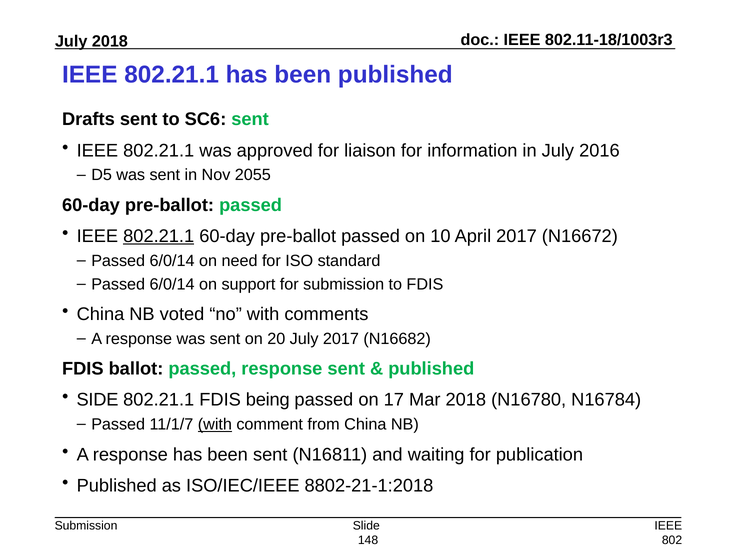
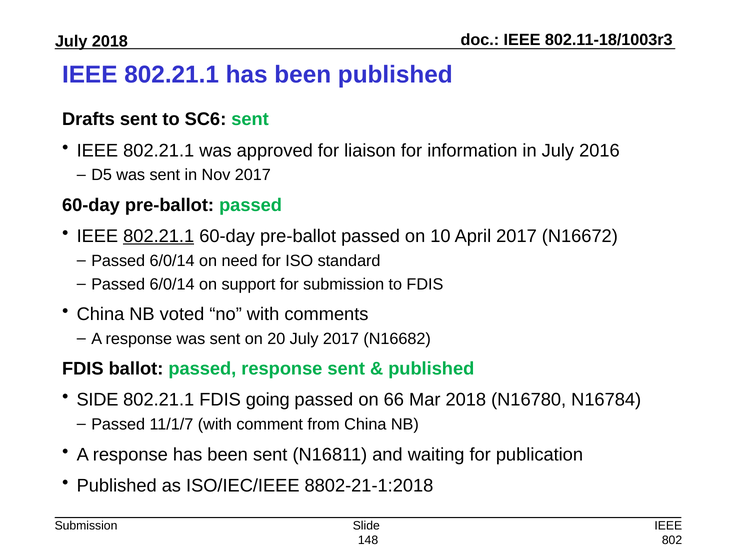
Nov 2055: 2055 -> 2017
being: being -> going
17: 17 -> 66
with at (215, 424) underline: present -> none
